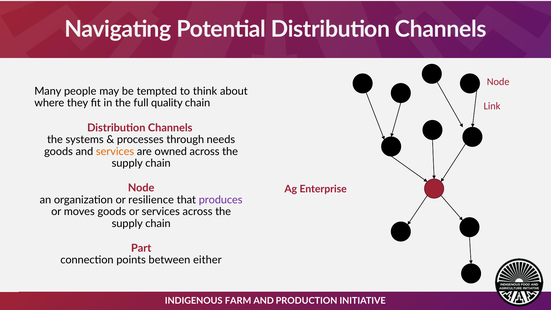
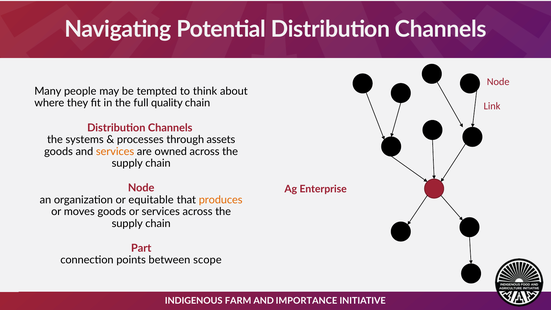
needs: needs -> assets
resilience: resilience -> equitable
produces colour: purple -> orange
either: either -> scope
PRODUCTION: PRODUCTION -> IMPORTANCE
